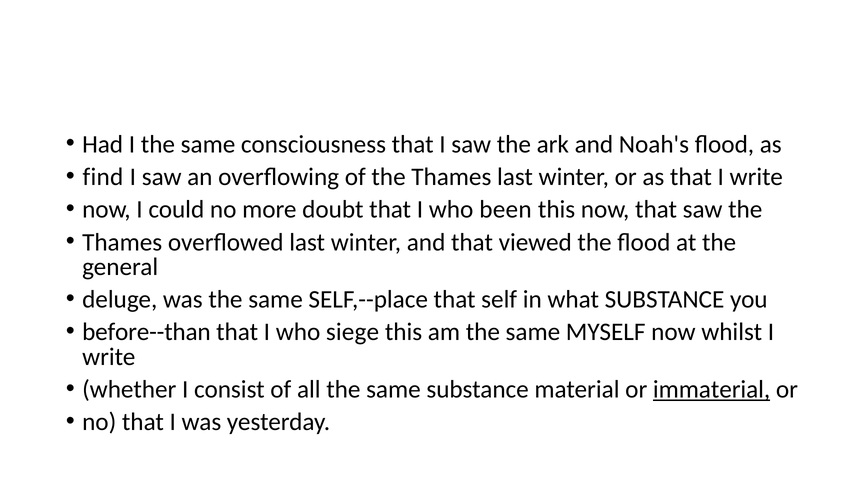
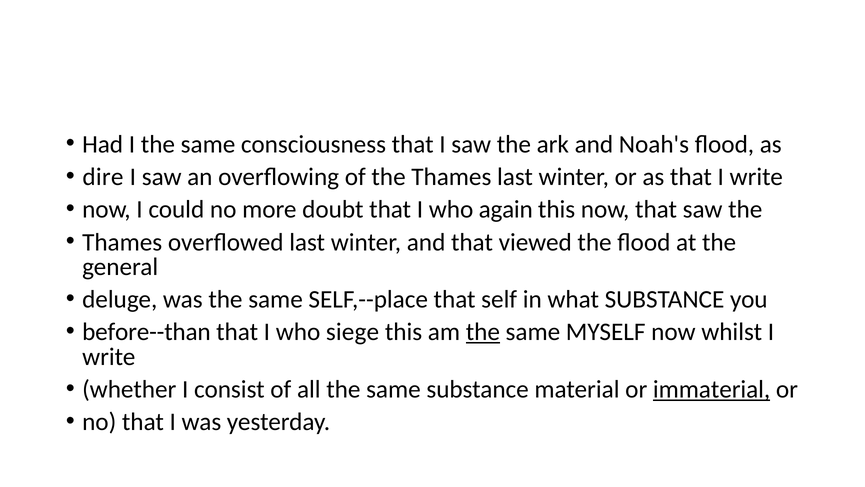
find: find -> dire
been: been -> again
the at (483, 332) underline: none -> present
